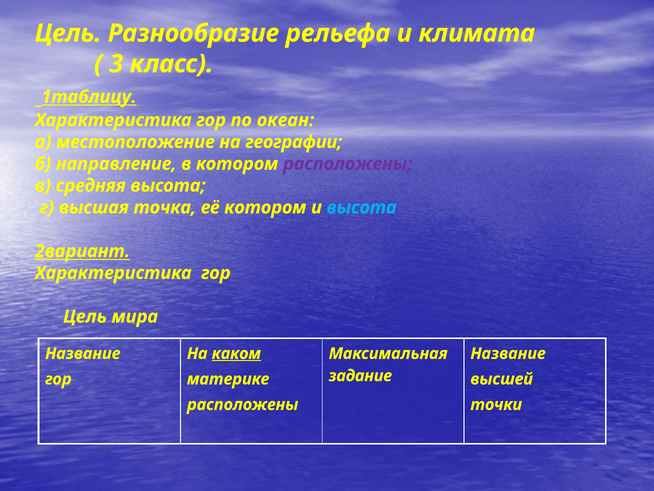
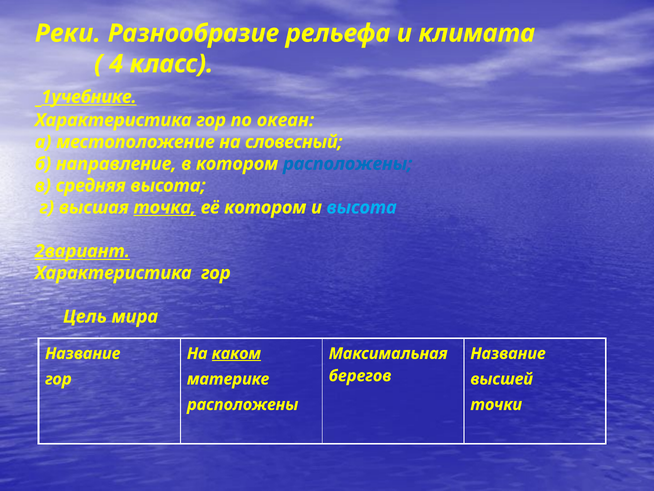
Цель at (68, 33): Цель -> Реки
3: 3 -> 4
1таблицу: 1таблицу -> 1учебнике
географии: географии -> словесный
расположены at (348, 164) colour: purple -> blue
точка underline: none -> present
задание: задание -> берегов
